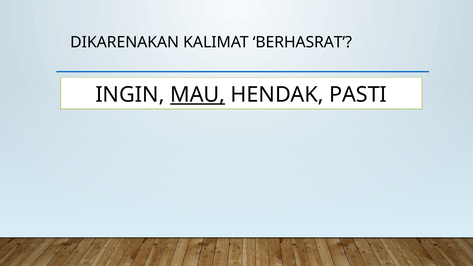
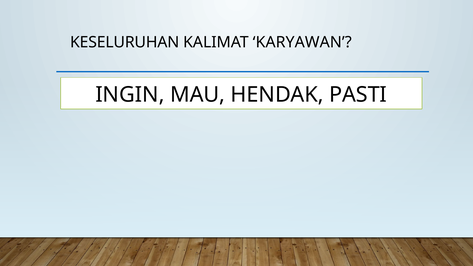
DIKARENAKAN: DIKARENAKAN -> KESELURUHAN
BERHASRAT: BERHASRAT -> KARYAWAN
MAU underline: present -> none
